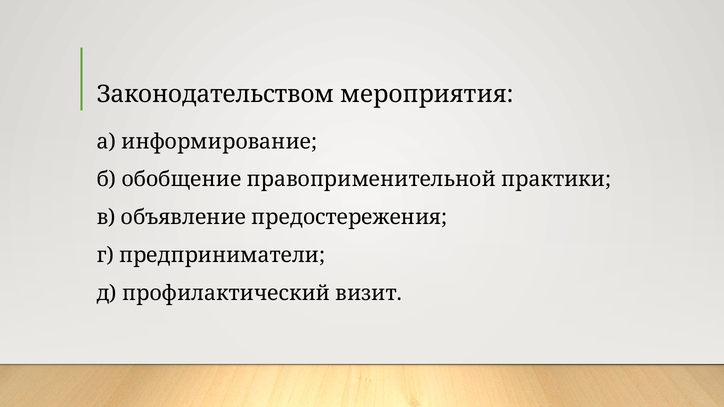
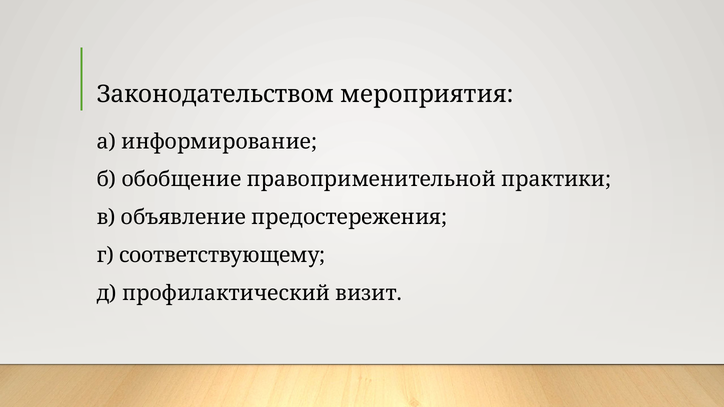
предприниматели: предприниматели -> соответствующему
